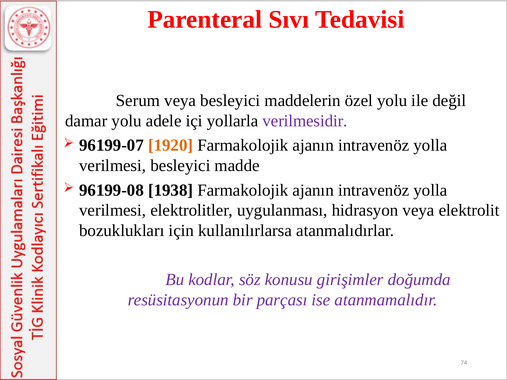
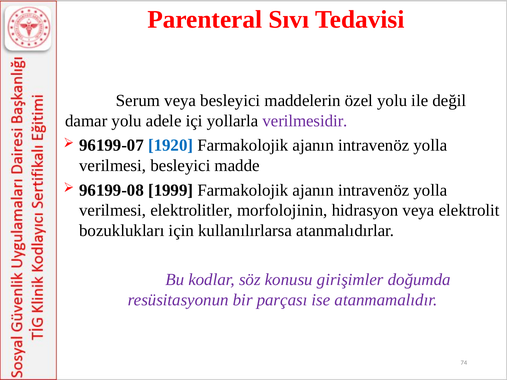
1920 colour: orange -> blue
1938: 1938 -> 1999
uygulanması: uygulanması -> morfolojinin
